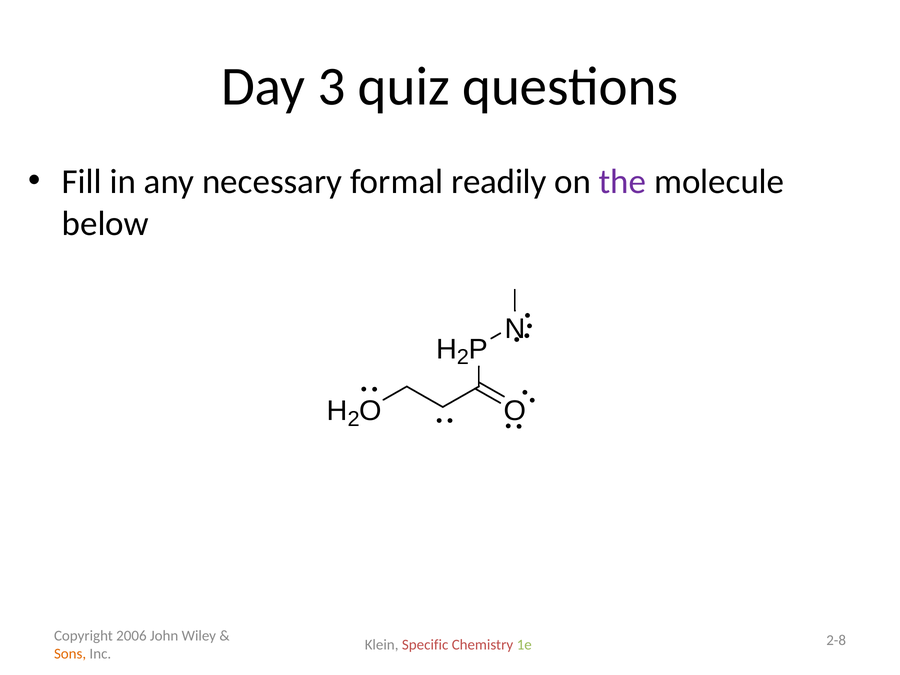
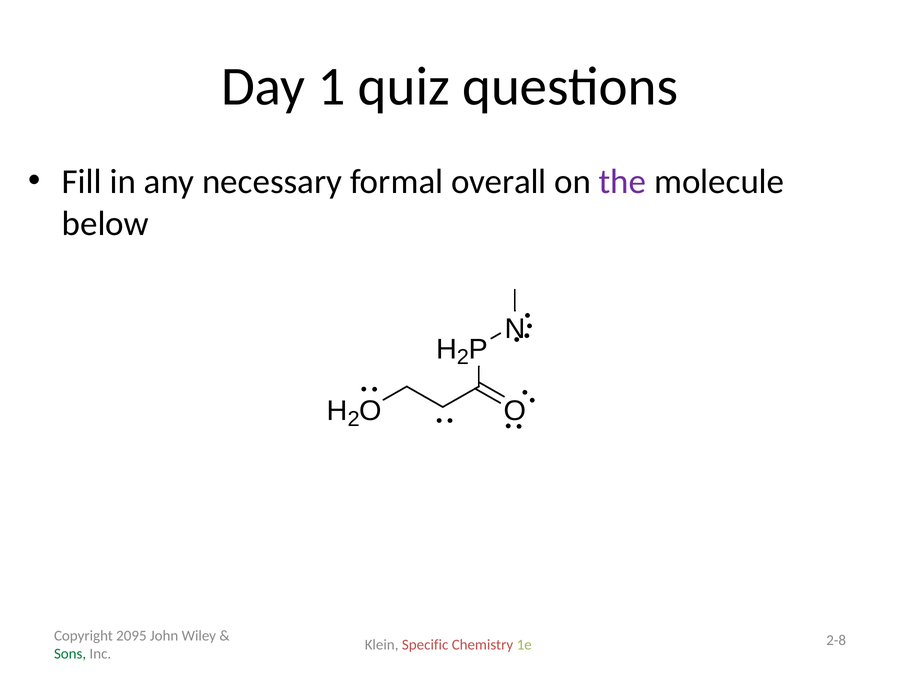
3: 3 -> 1
readily: readily -> overall
2006: 2006 -> 2095
Sons colour: orange -> green
